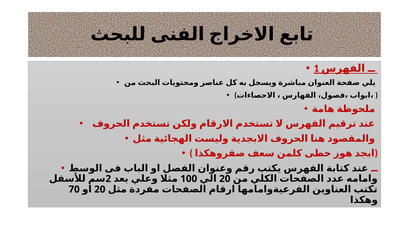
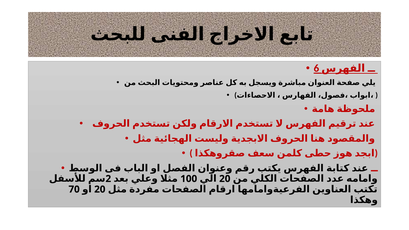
1: 1 -> 6
